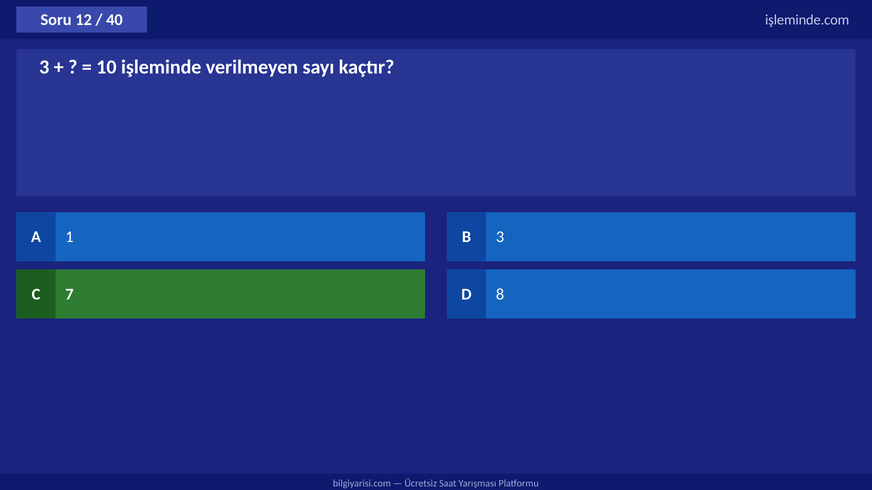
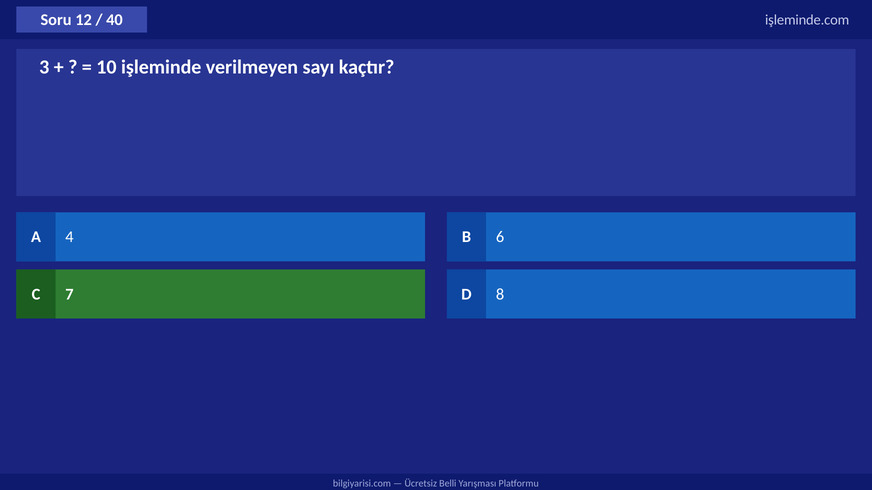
1: 1 -> 4
B 3: 3 -> 6
Saat: Saat -> Belli
